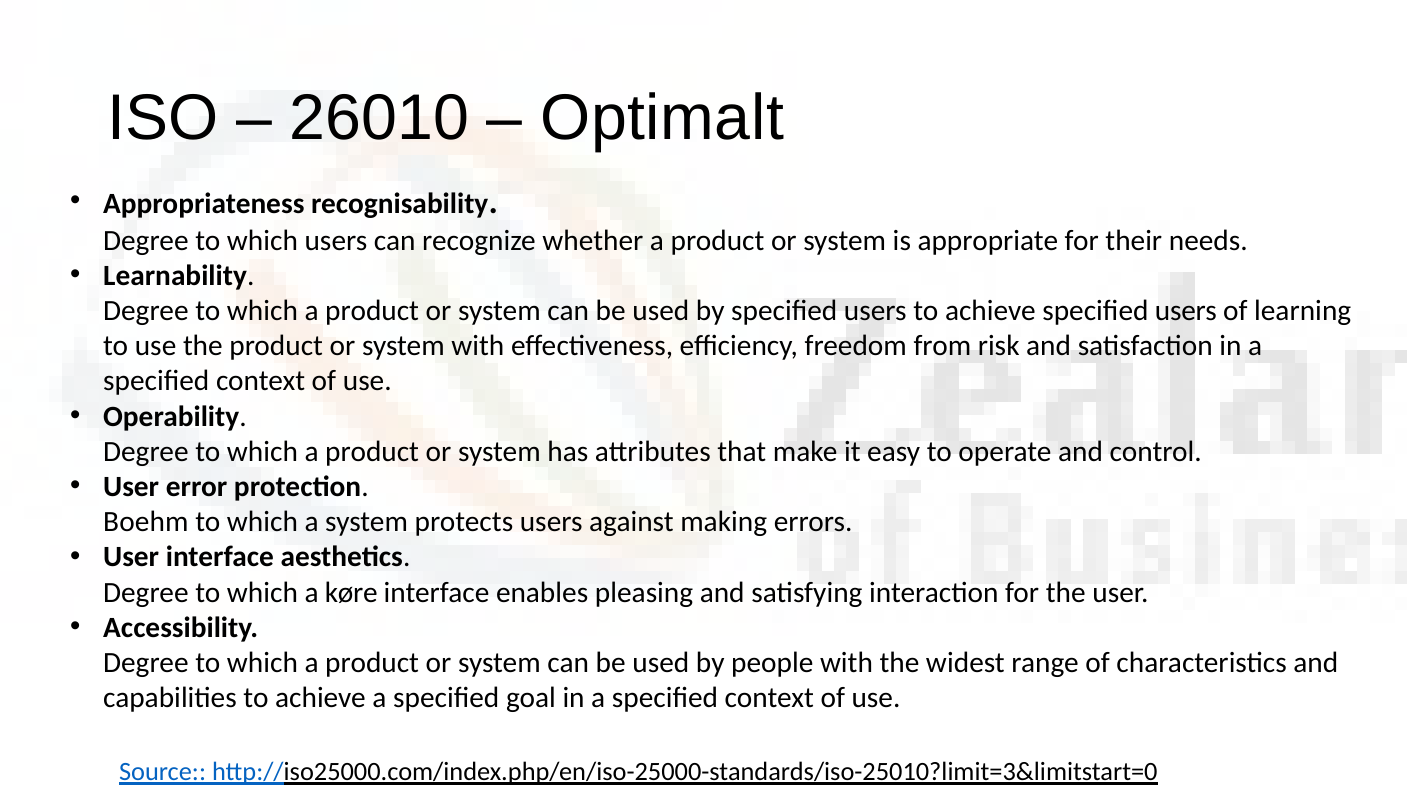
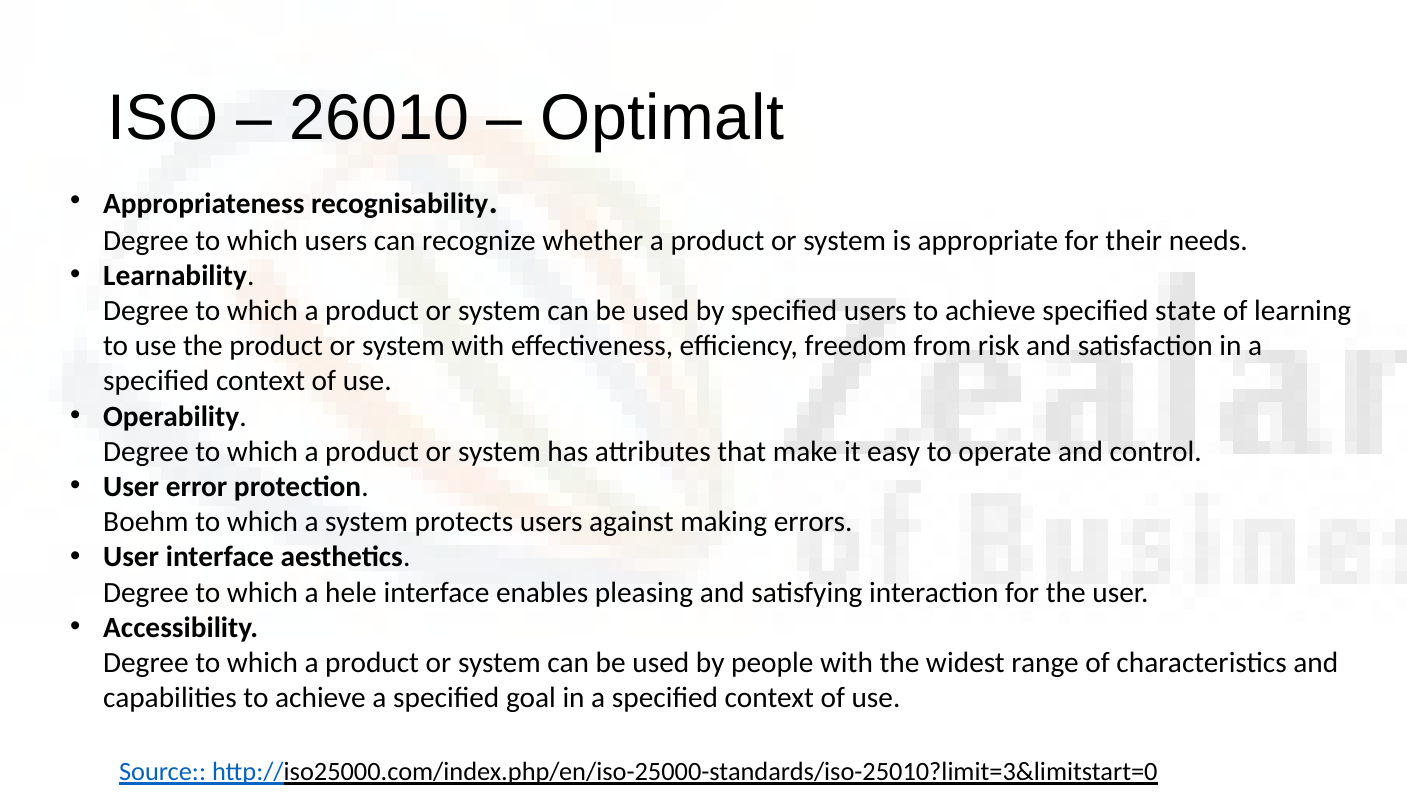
achieve specified users: users -> state
køre: køre -> hele
